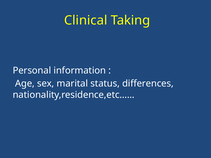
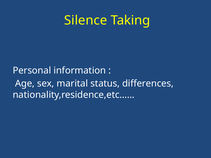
Clinical: Clinical -> Silence
